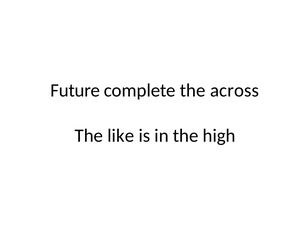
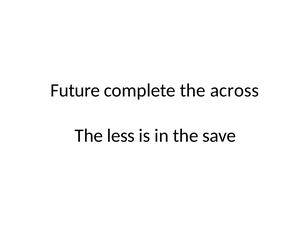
like: like -> less
high: high -> save
